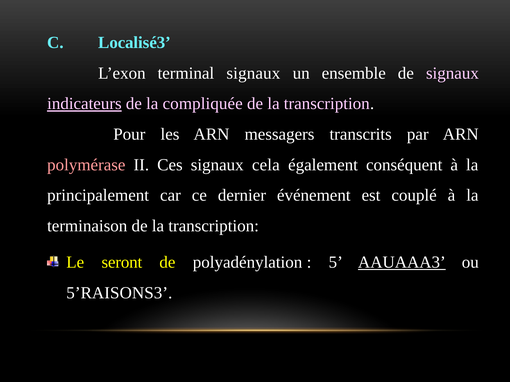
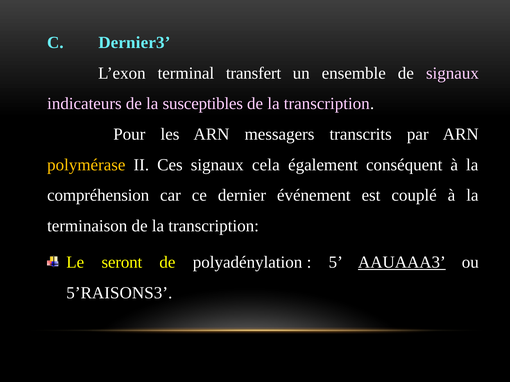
Localisé3: Localisé3 -> Dernier3
terminal signaux: signaux -> transfert
indicateurs underline: present -> none
compliquée: compliquée -> susceptibles
polymérase colour: pink -> yellow
principalement: principalement -> compréhension
